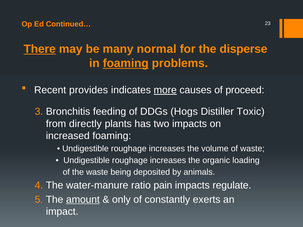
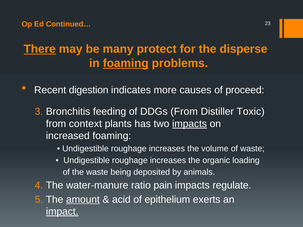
normal: normal -> protect
provides: provides -> digestion
more underline: present -> none
DDGs Hogs: Hogs -> From
directly: directly -> context
impacts at (190, 124) underline: none -> present
only: only -> acid
constantly: constantly -> epithelium
impact underline: none -> present
